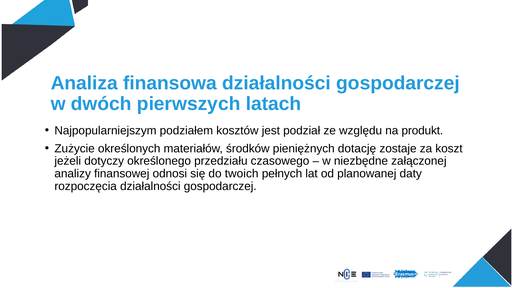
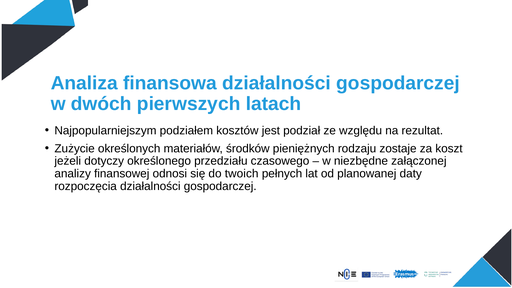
produkt: produkt -> rezultat
dotację: dotację -> rodzaju
